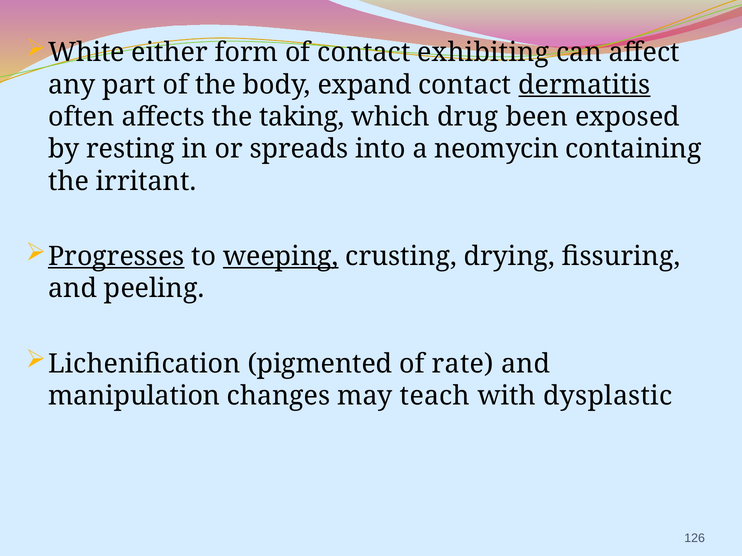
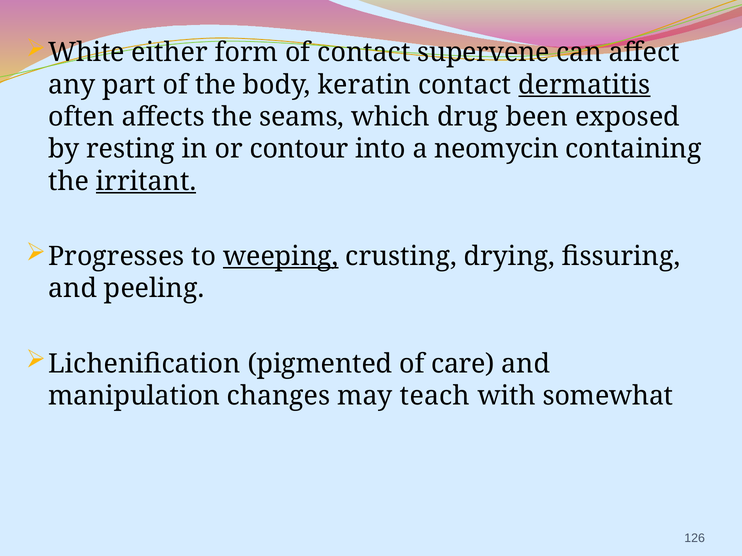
exhibiting: exhibiting -> supervene
expand: expand -> keratin
taking: taking -> seams
spreads: spreads -> contour
irritant underline: none -> present
Progresses underline: present -> none
rate: rate -> care
dysplastic: dysplastic -> somewhat
